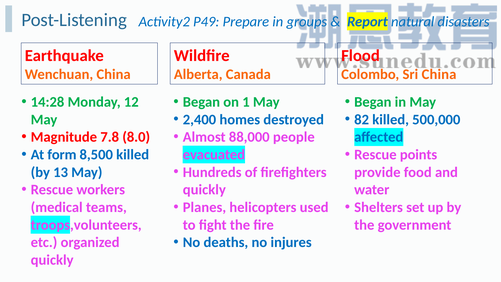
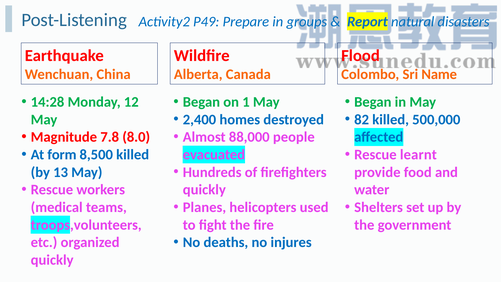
Sri China: China -> Name
points: points -> learnt
